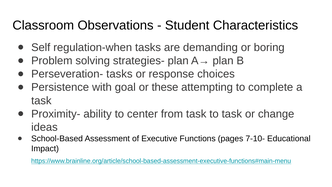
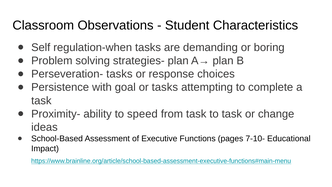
or these: these -> tasks
center: center -> speed
